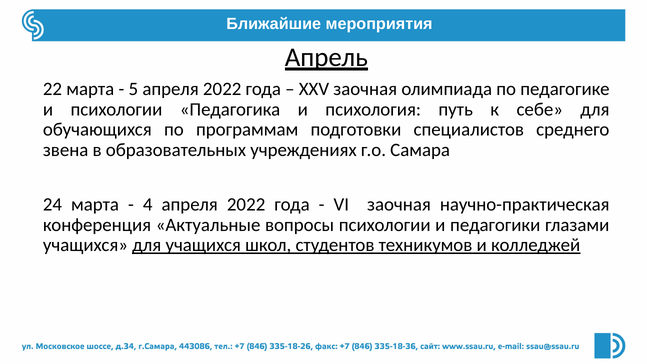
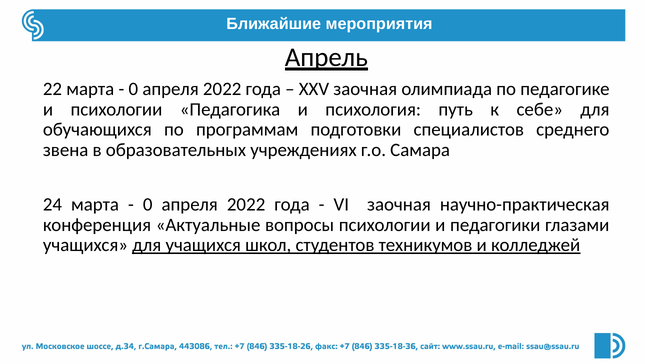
5 at (133, 89): 5 -> 0
4 at (148, 204): 4 -> 0
